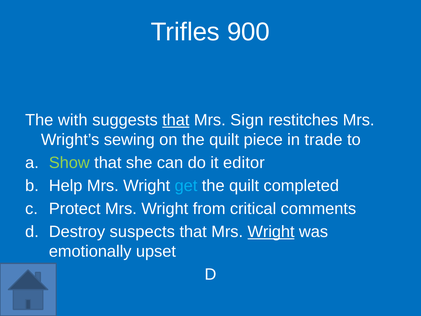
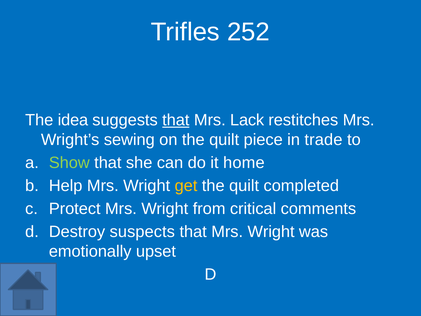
900: 900 -> 252
with: with -> idea
Sign: Sign -> Lack
editor: editor -> home
get colour: light blue -> yellow
Wright at (271, 232) underline: present -> none
